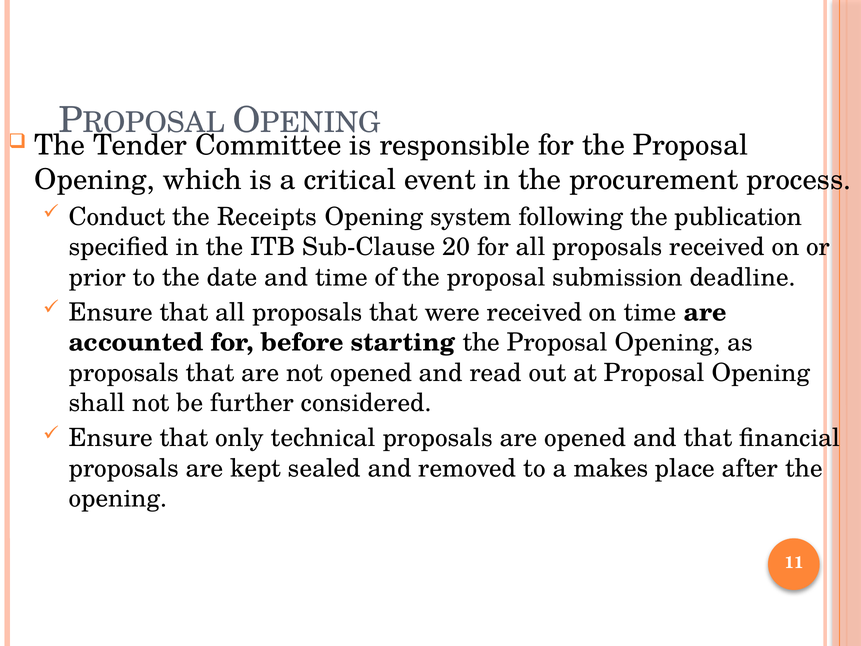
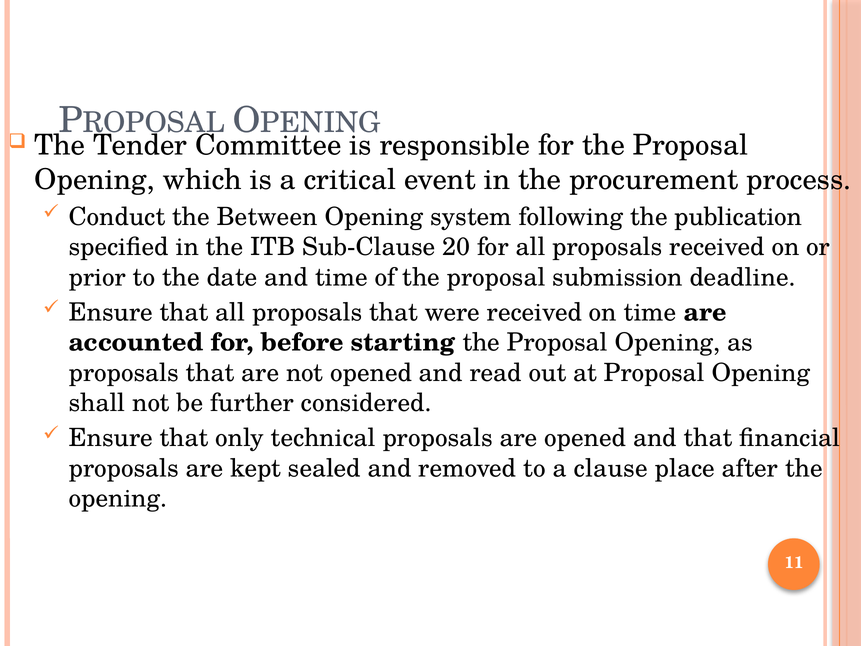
Receipts: Receipts -> Between
makes: makes -> clause
